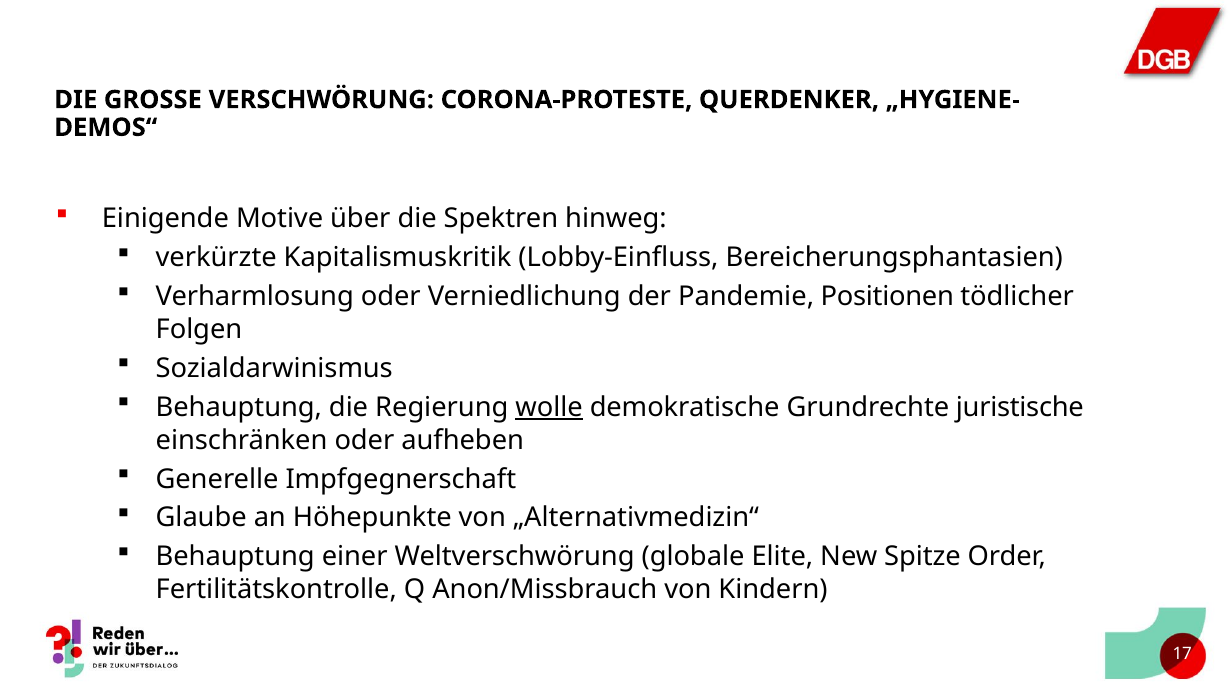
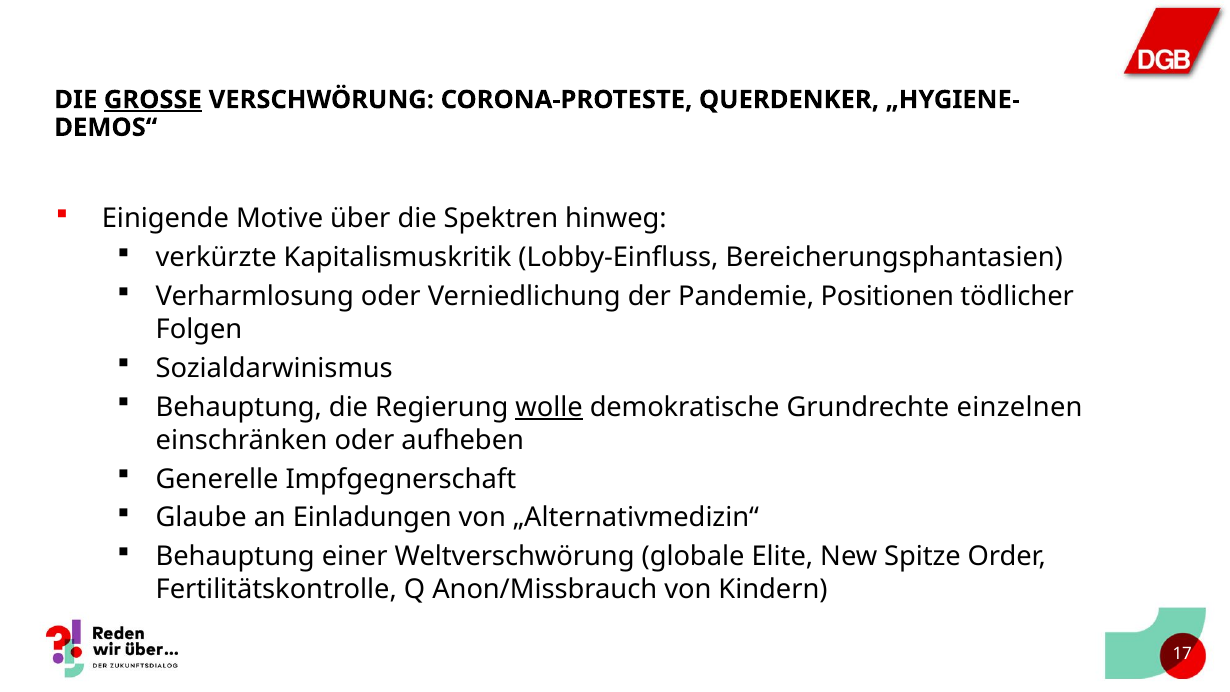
GROSSE underline: none -> present
juristische: juristische -> einzelnen
Höhepunkte: Höhepunkte -> Einladungen
